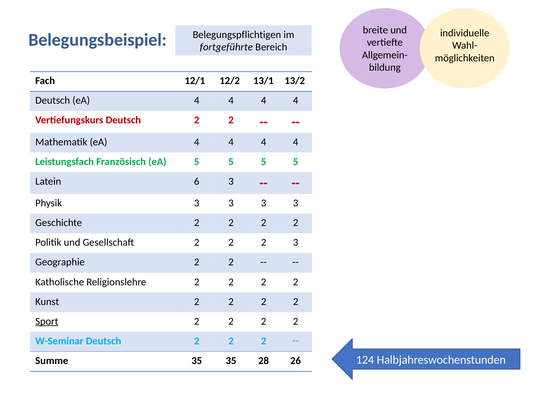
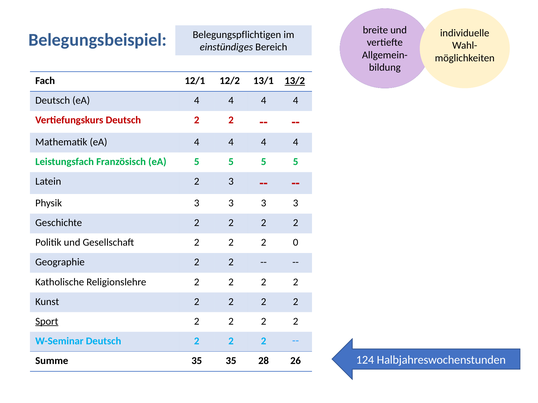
fortgeführte: fortgeführte -> einstündiges
13/2 underline: none -> present
Latein 6: 6 -> 2
2 3: 3 -> 0
